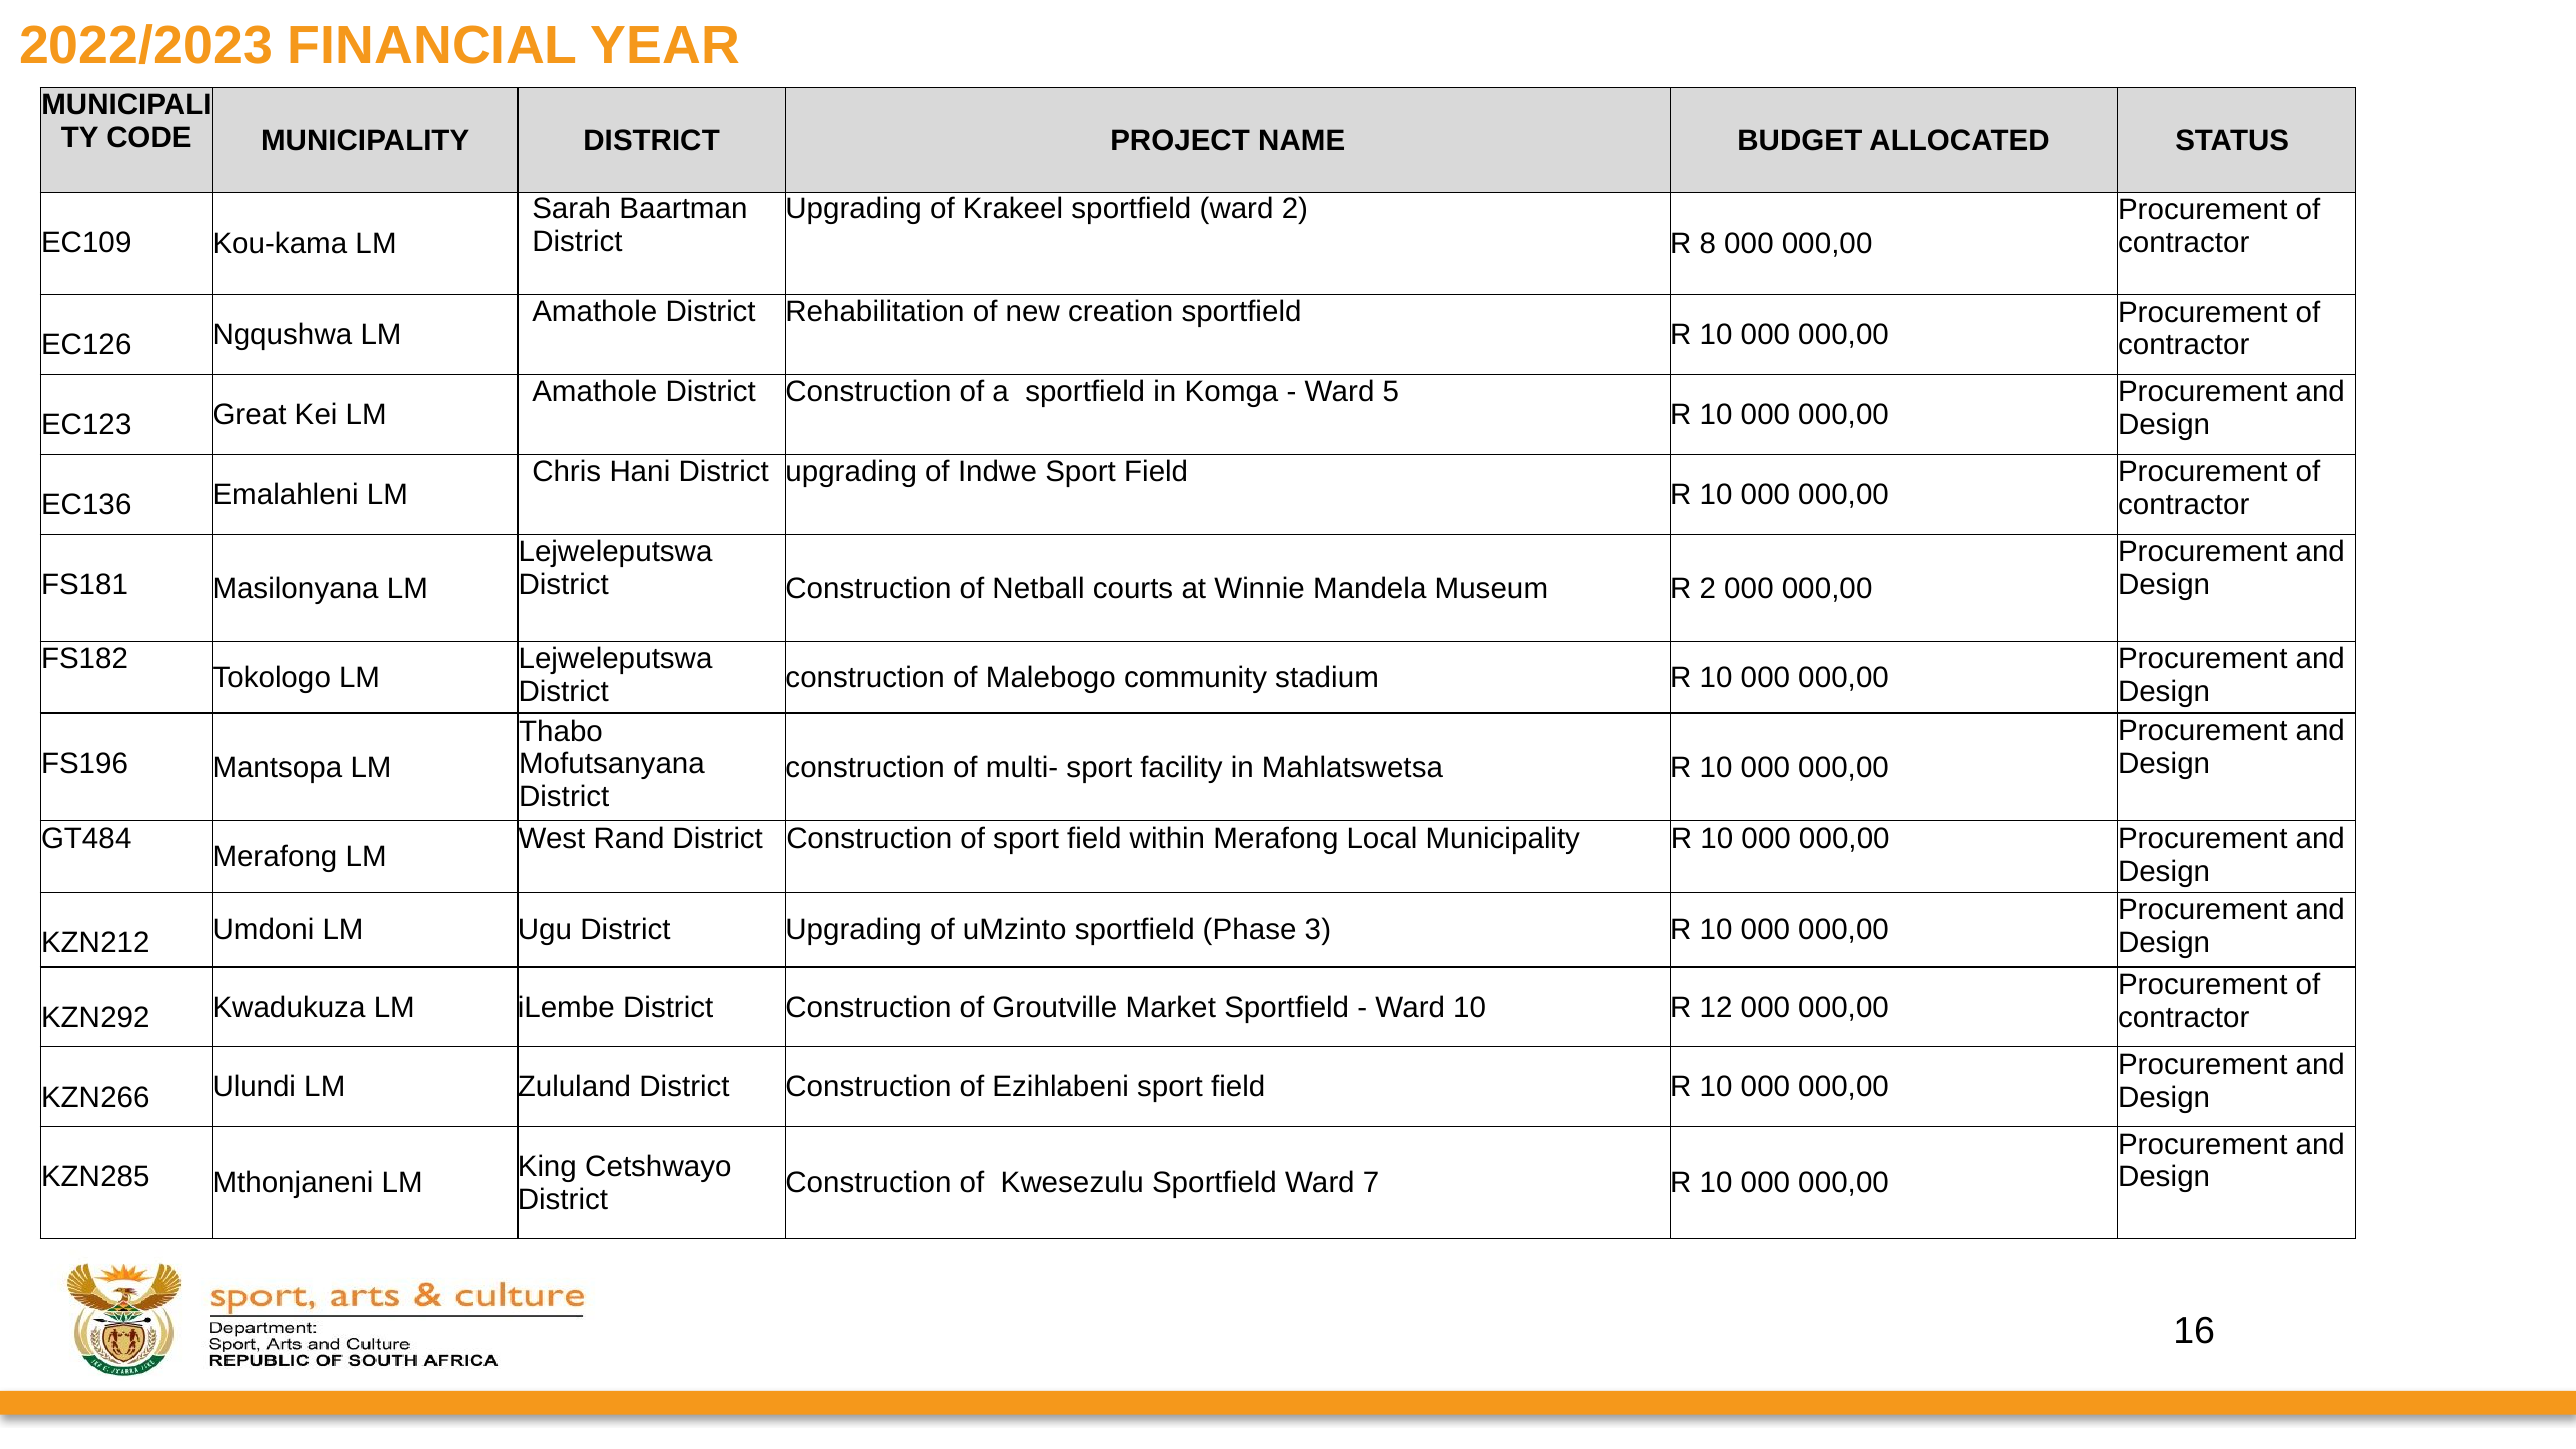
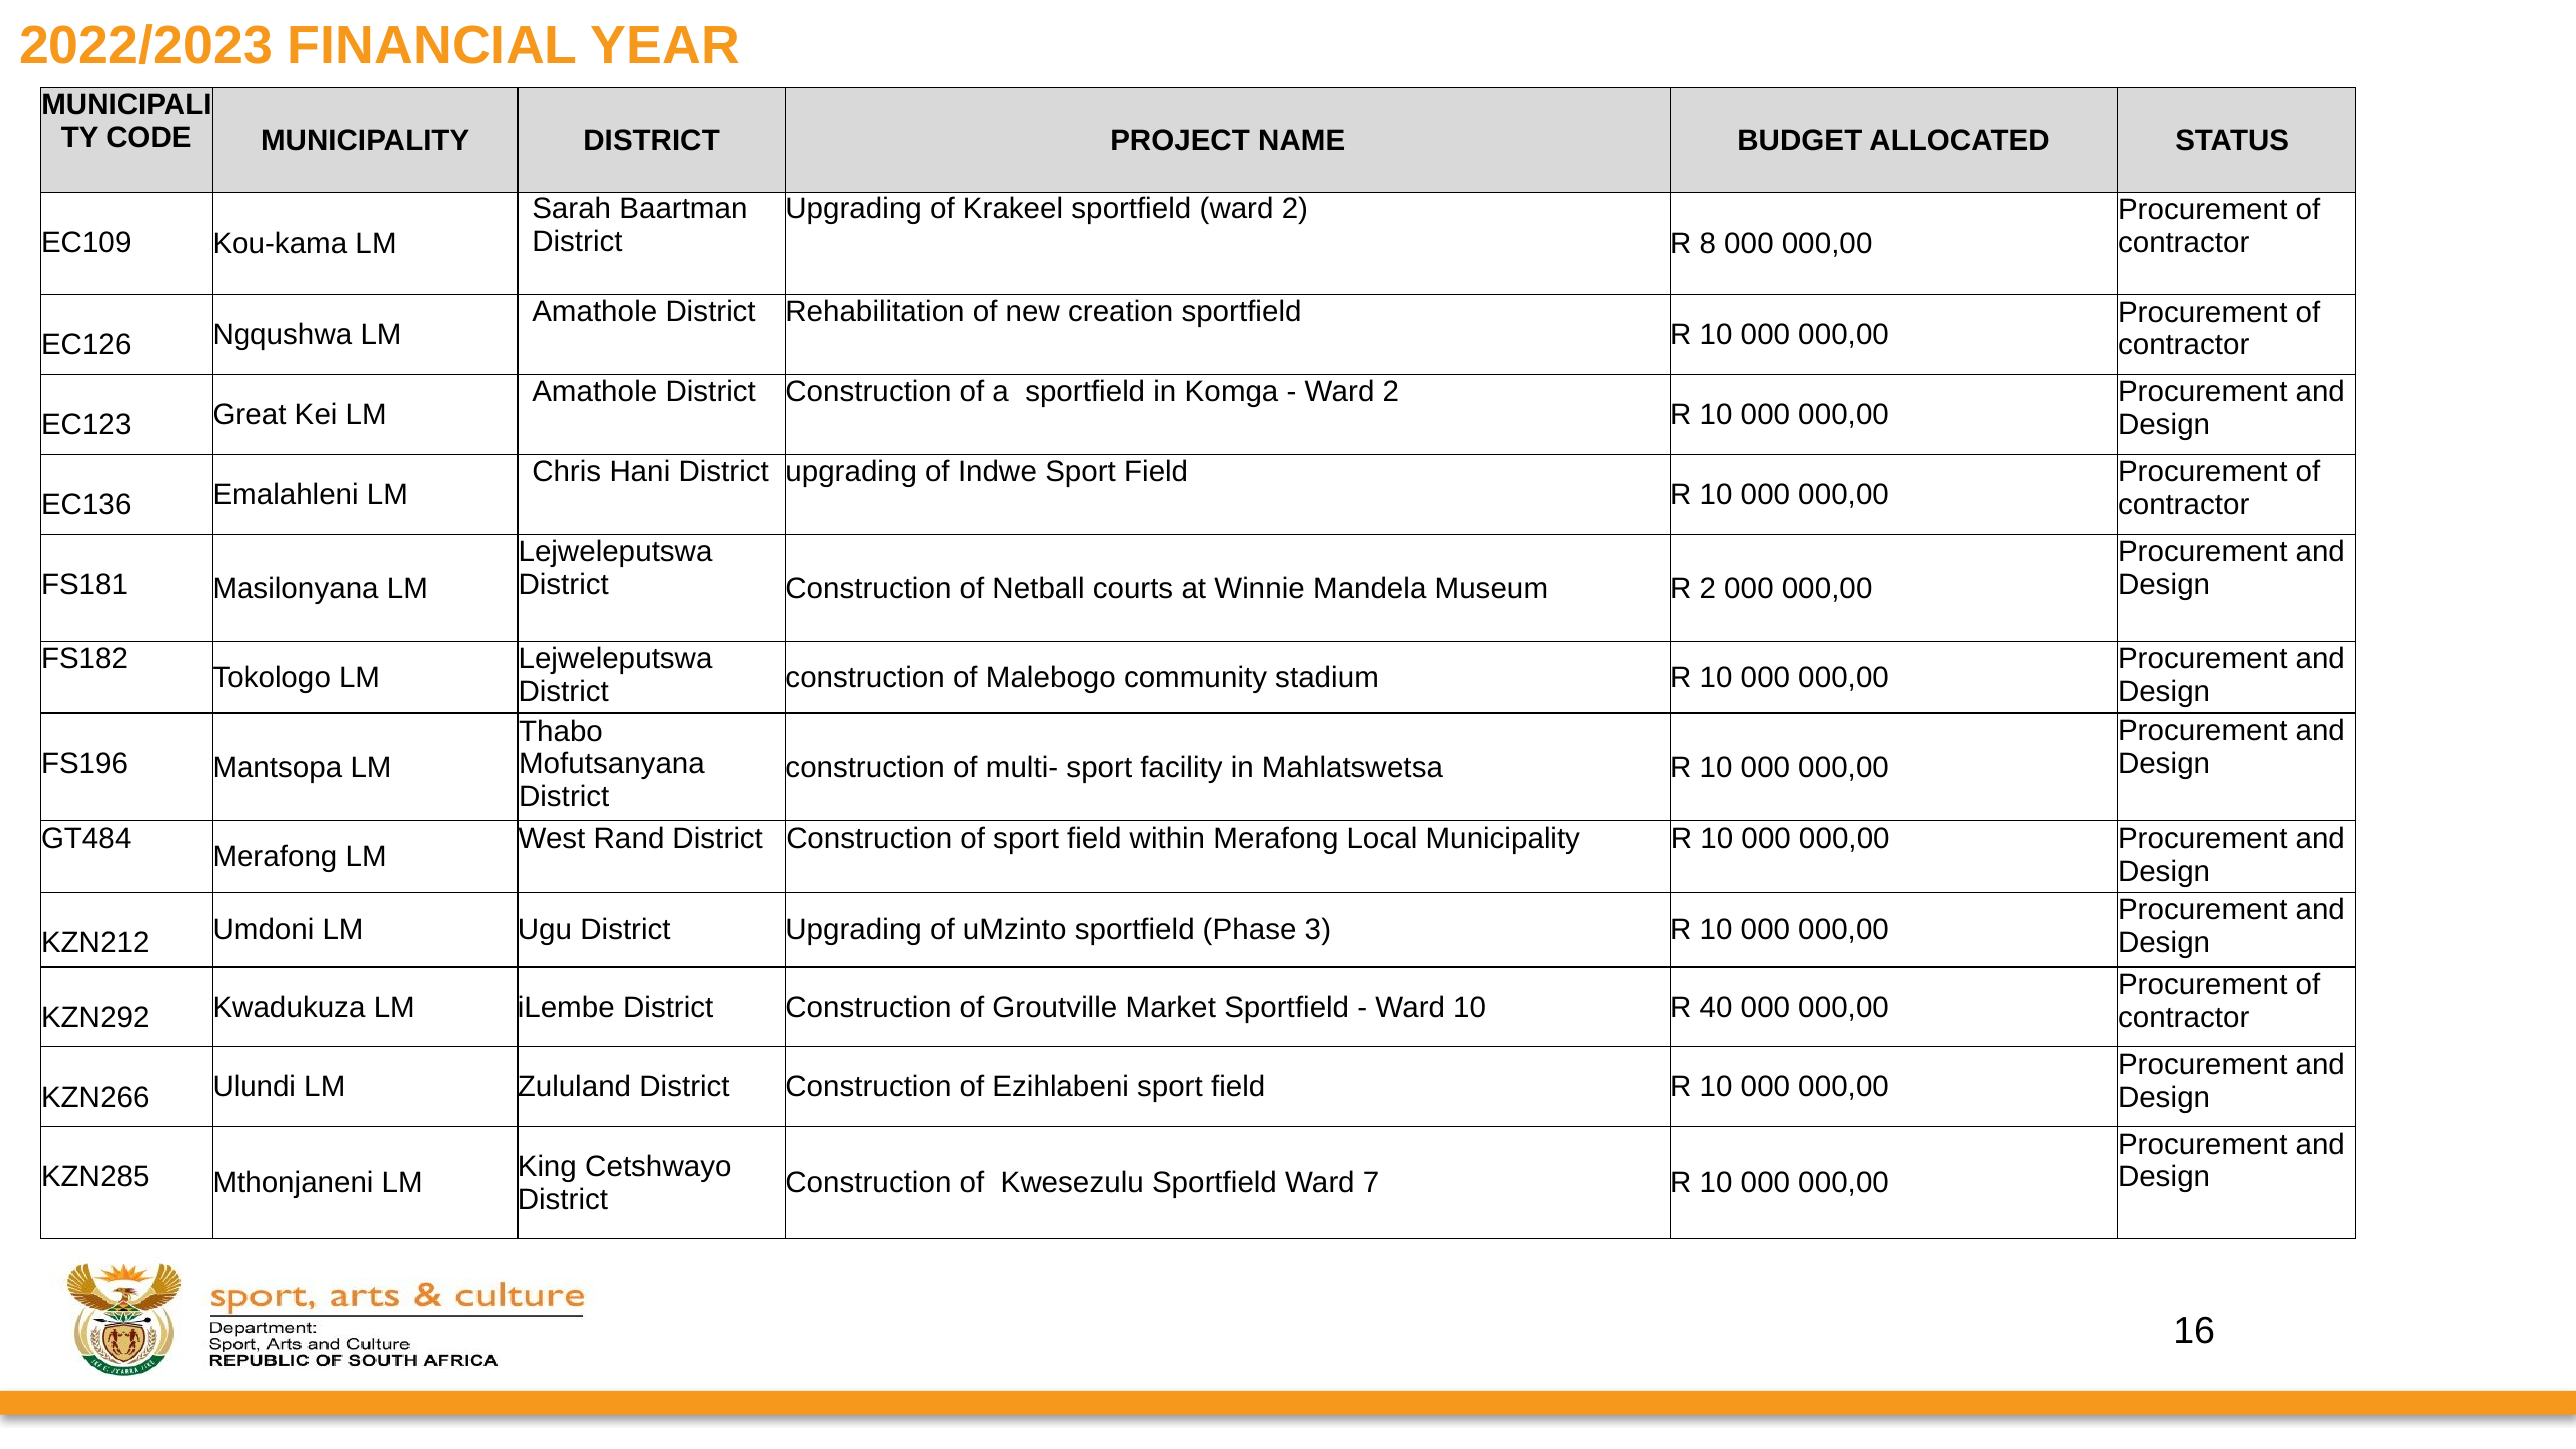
5 at (1391, 391): 5 -> 2
12: 12 -> 40
